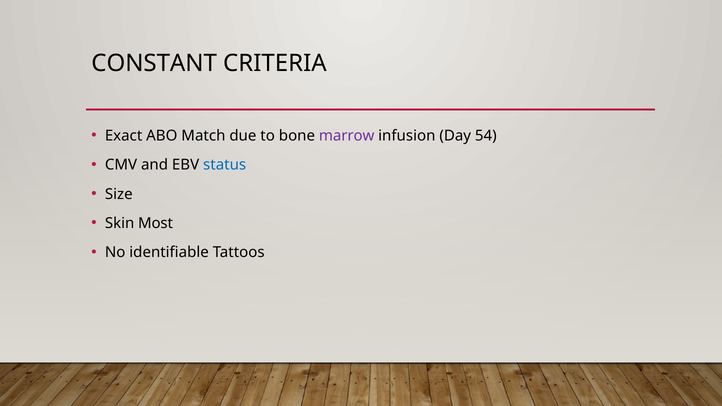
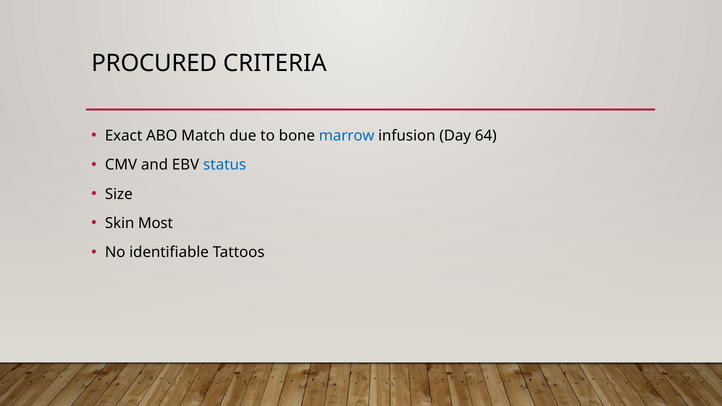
CONSTANT: CONSTANT -> PROCURED
marrow colour: purple -> blue
54: 54 -> 64
